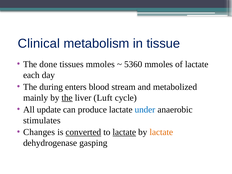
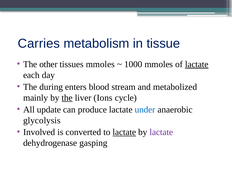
Clinical: Clinical -> Carries
done: done -> other
5360: 5360 -> 1000
lactate at (197, 64) underline: none -> present
Luft: Luft -> Ions
stimulates: stimulates -> glycolysis
Changes: Changes -> Involved
converted underline: present -> none
lactate at (161, 132) colour: orange -> purple
